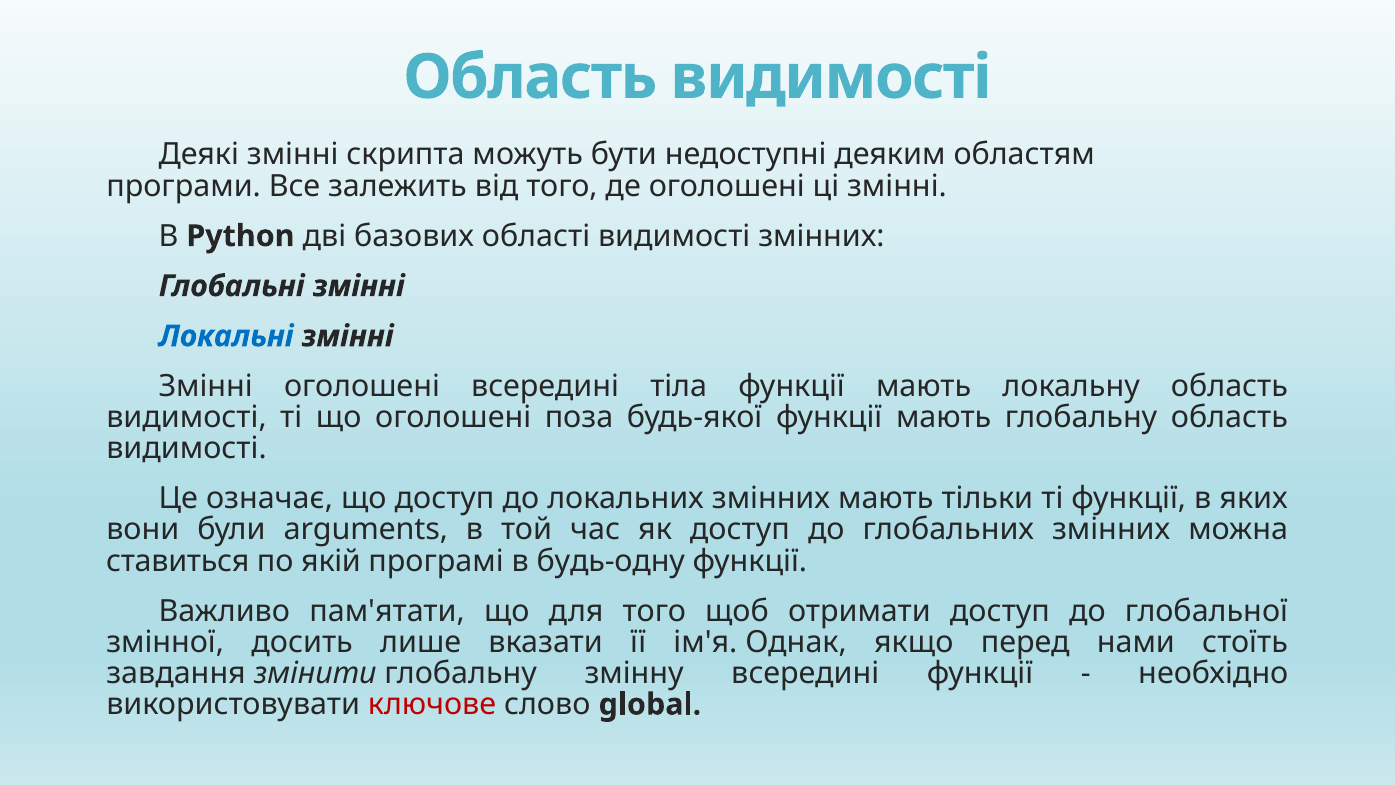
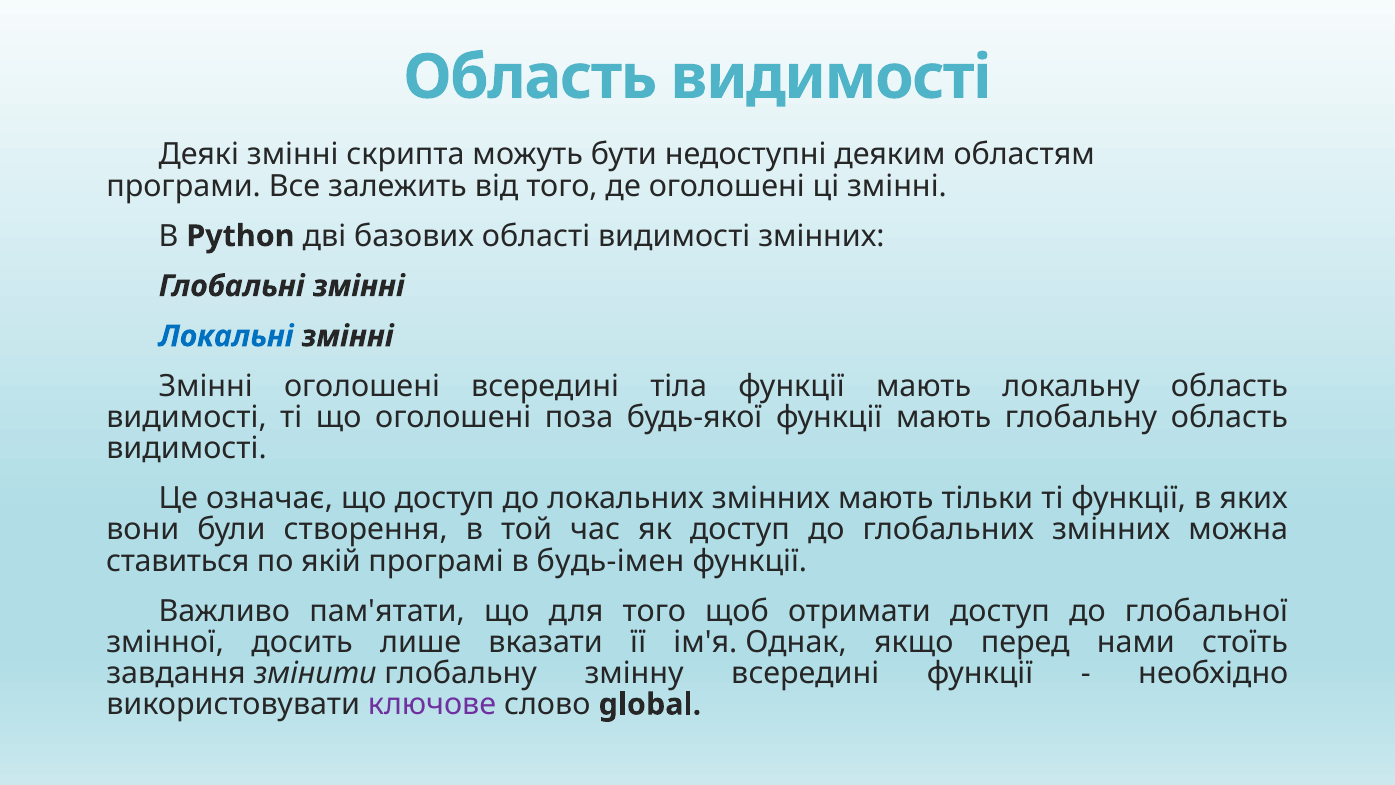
arguments: arguments -> створення
будь-одну: будь-одну -> будь-імен
ключове colour: red -> purple
